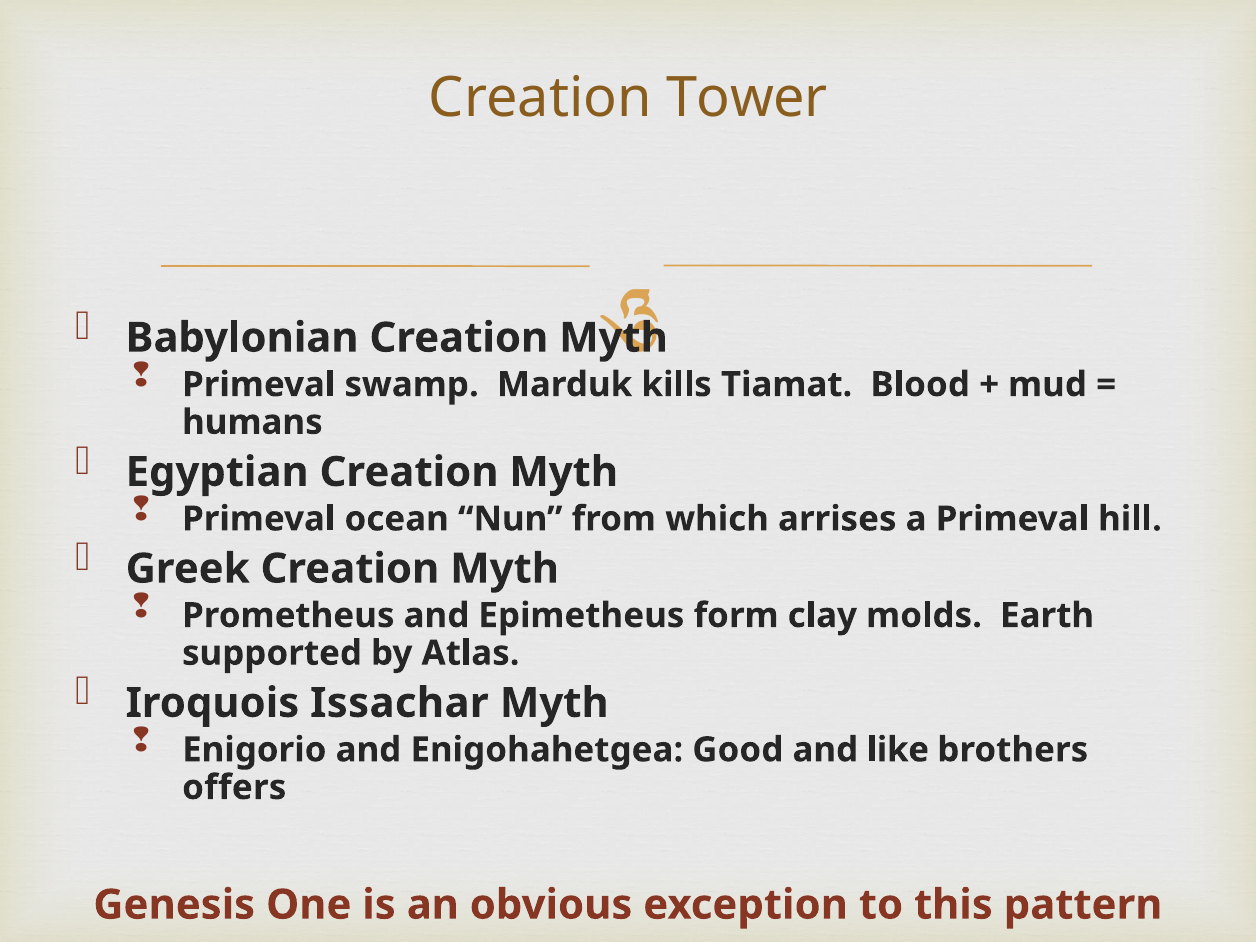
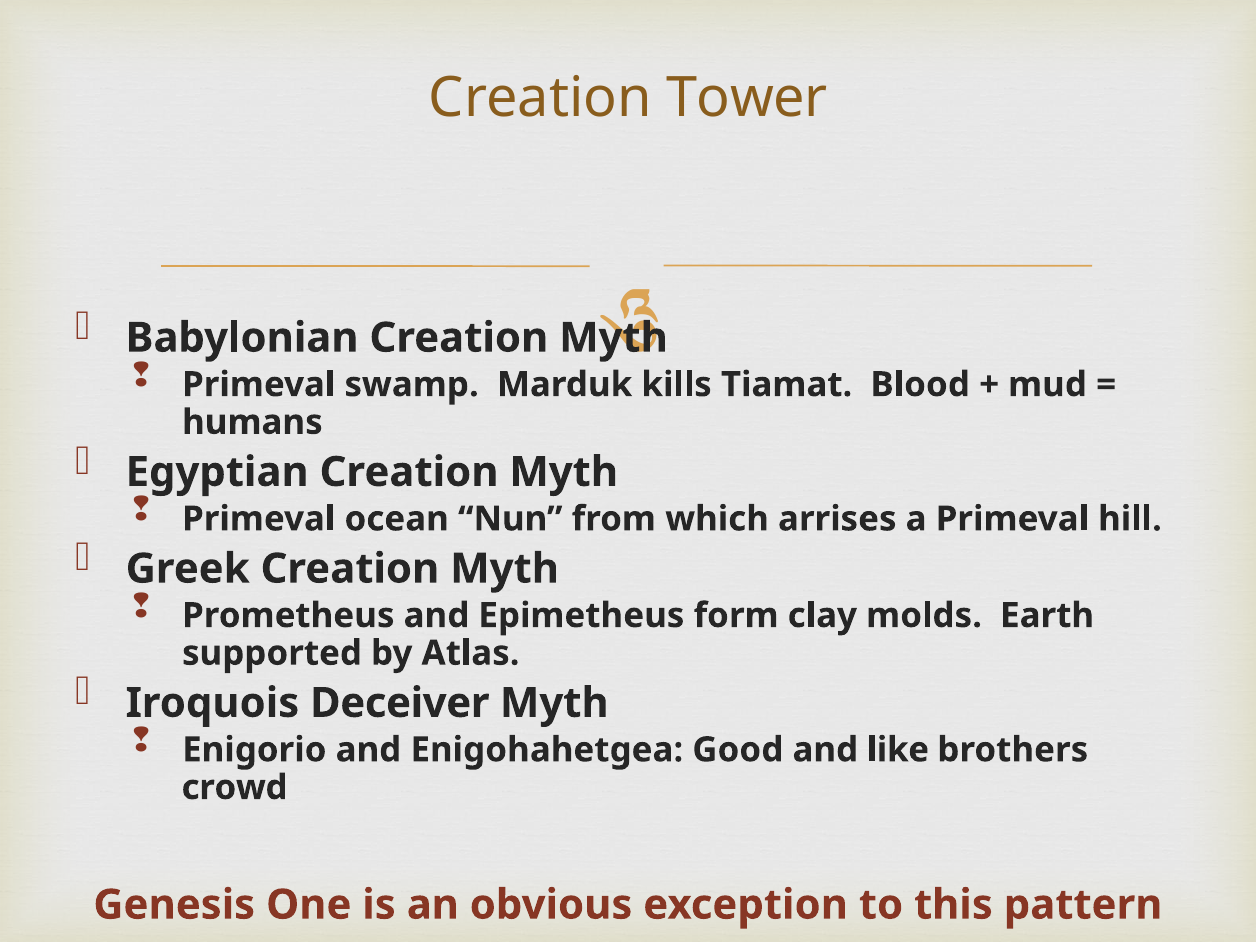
Issachar: Issachar -> Deceiver
offers: offers -> crowd
